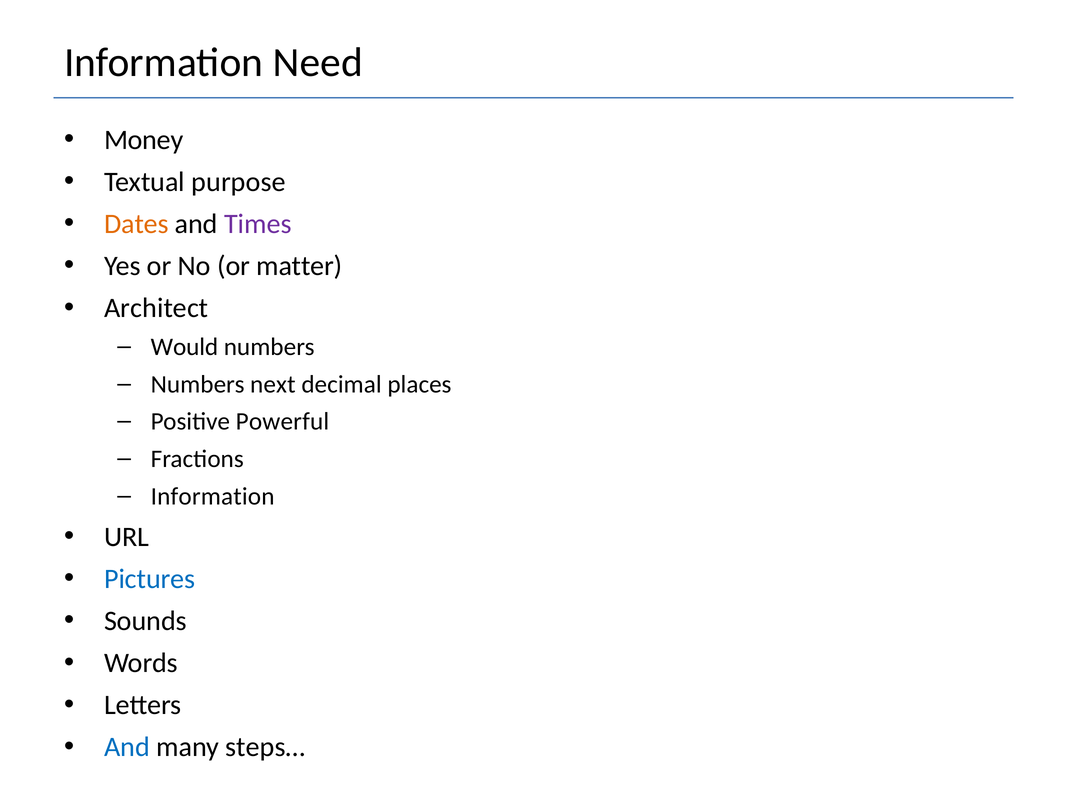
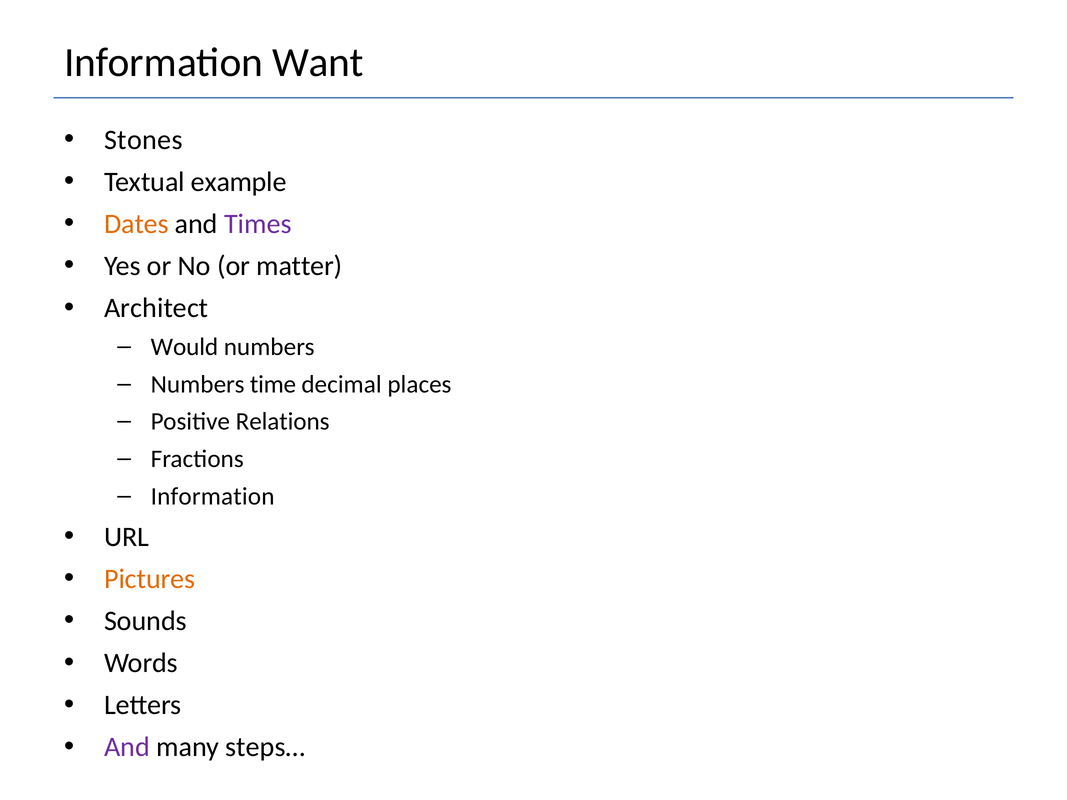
Need: Need -> Want
Money: Money -> Stones
purpose: purpose -> example
next: next -> time
Powerful: Powerful -> Relations
Pictures colour: blue -> orange
And at (127, 747) colour: blue -> purple
